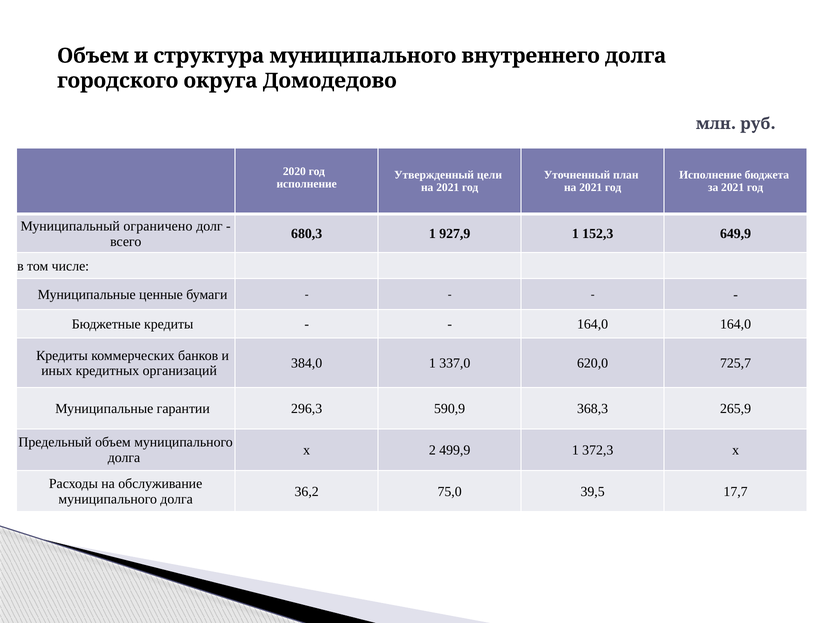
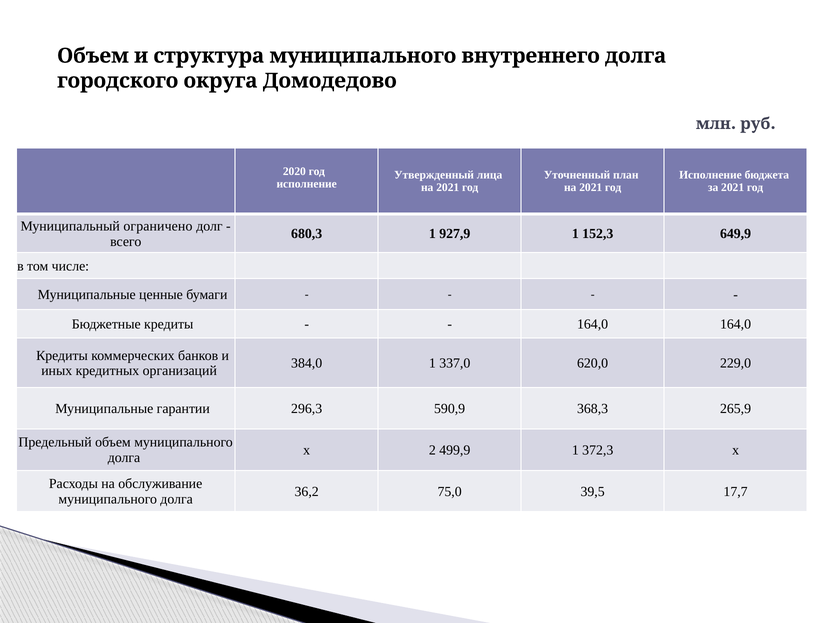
цели: цели -> лица
725,7: 725,7 -> 229,0
